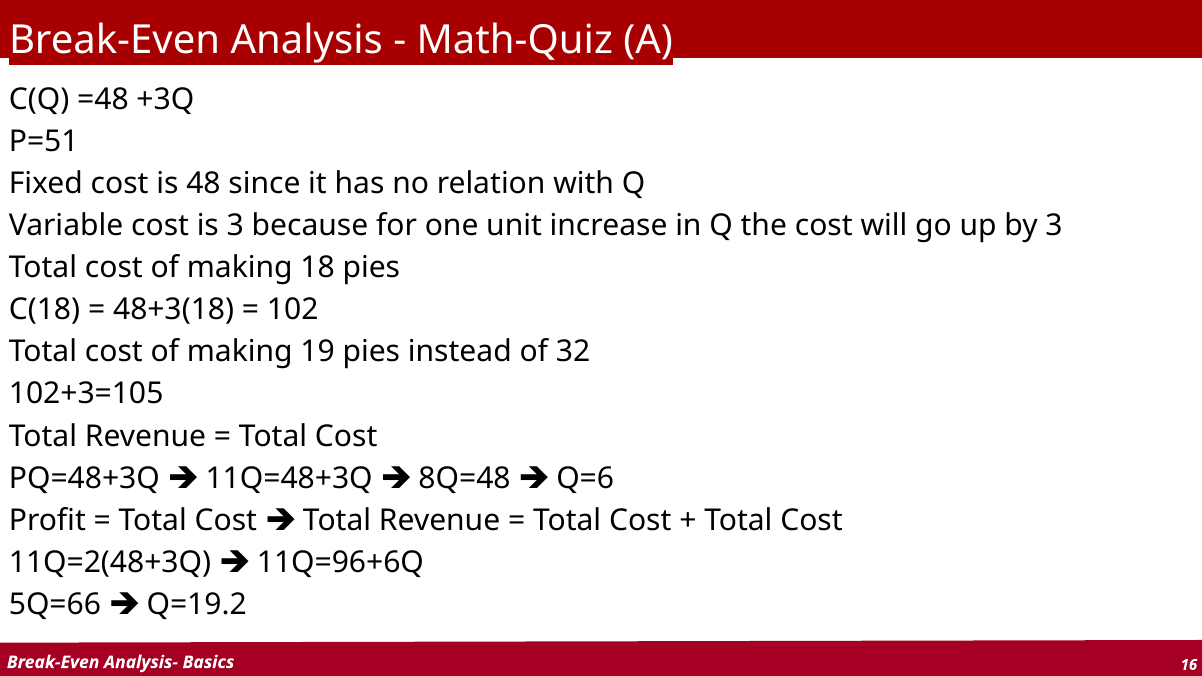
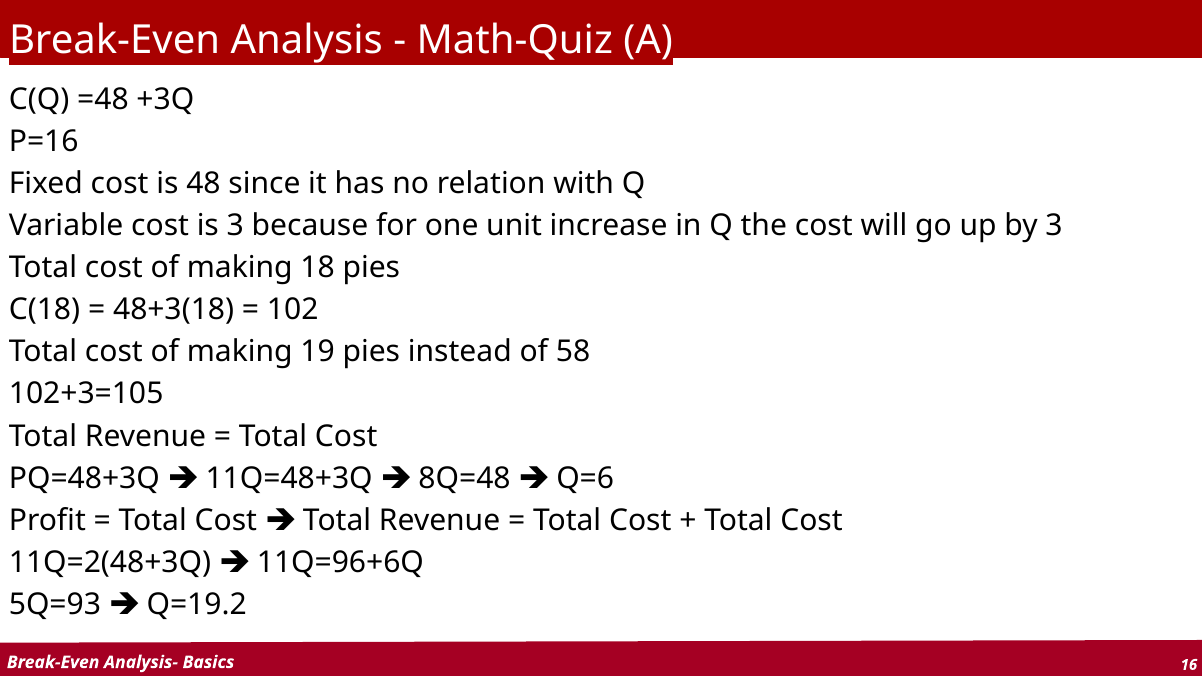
P=51: P=51 -> P=16
32: 32 -> 58
5Q=66: 5Q=66 -> 5Q=93
